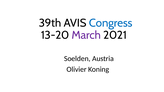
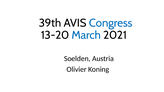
March colour: purple -> blue
